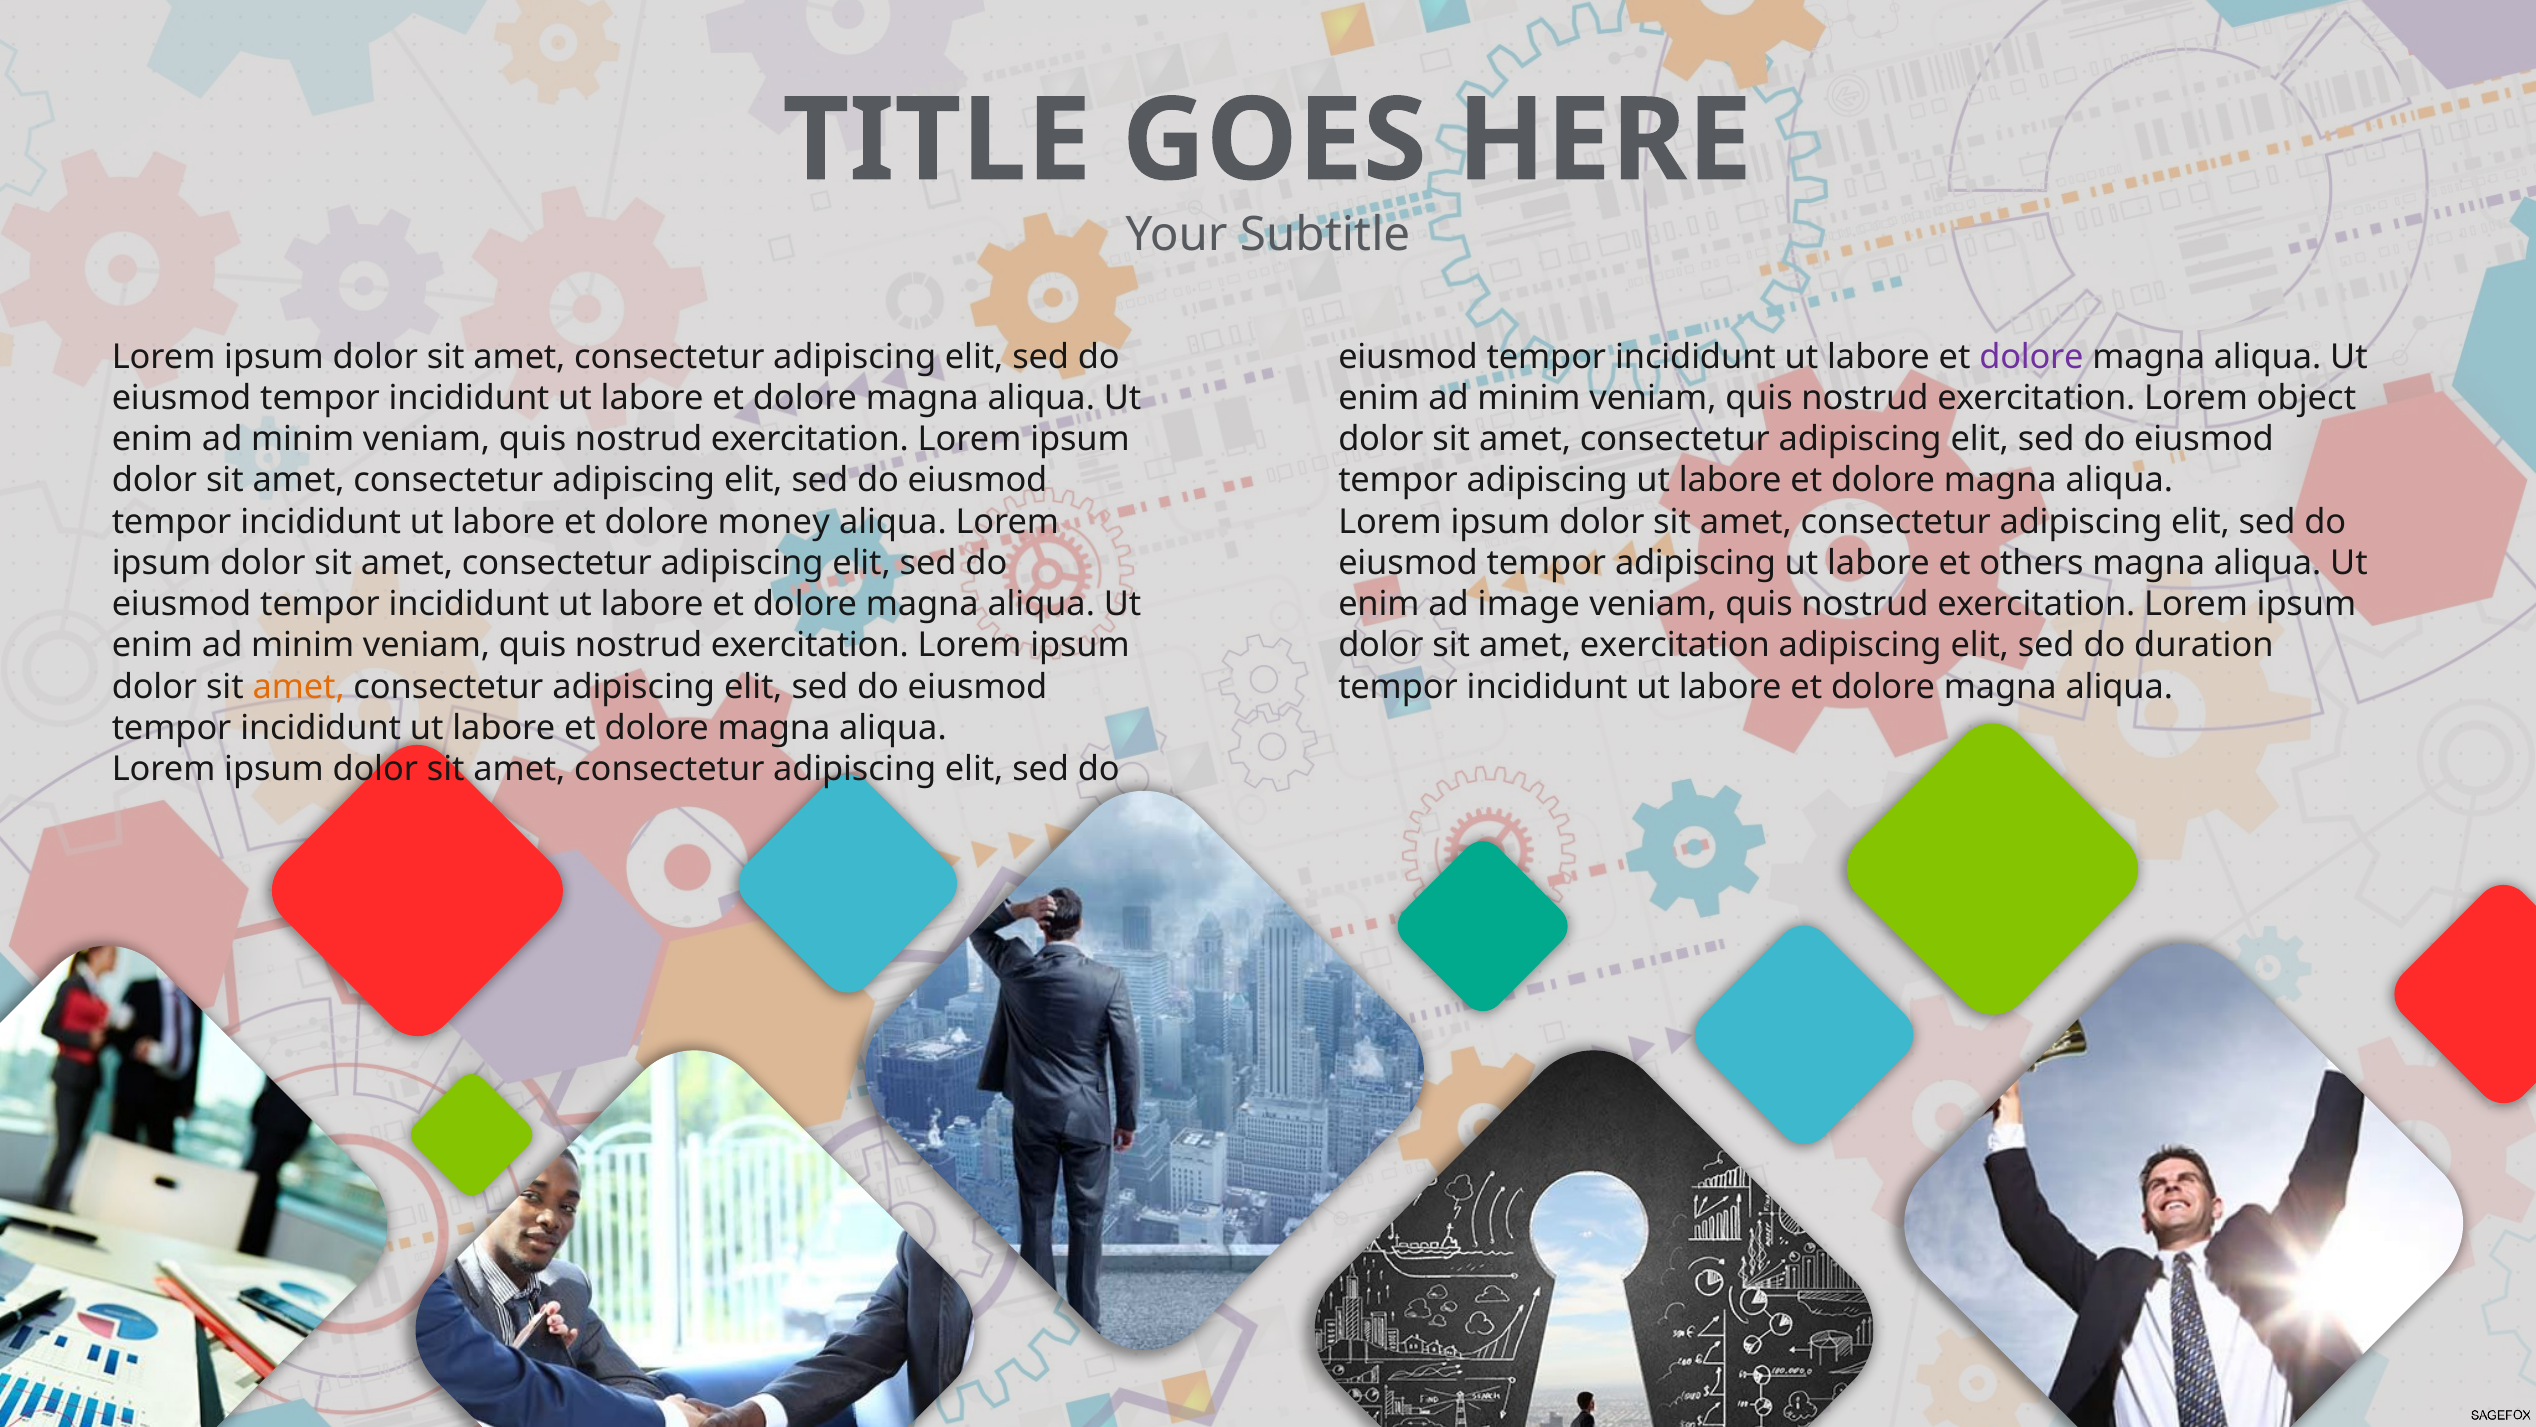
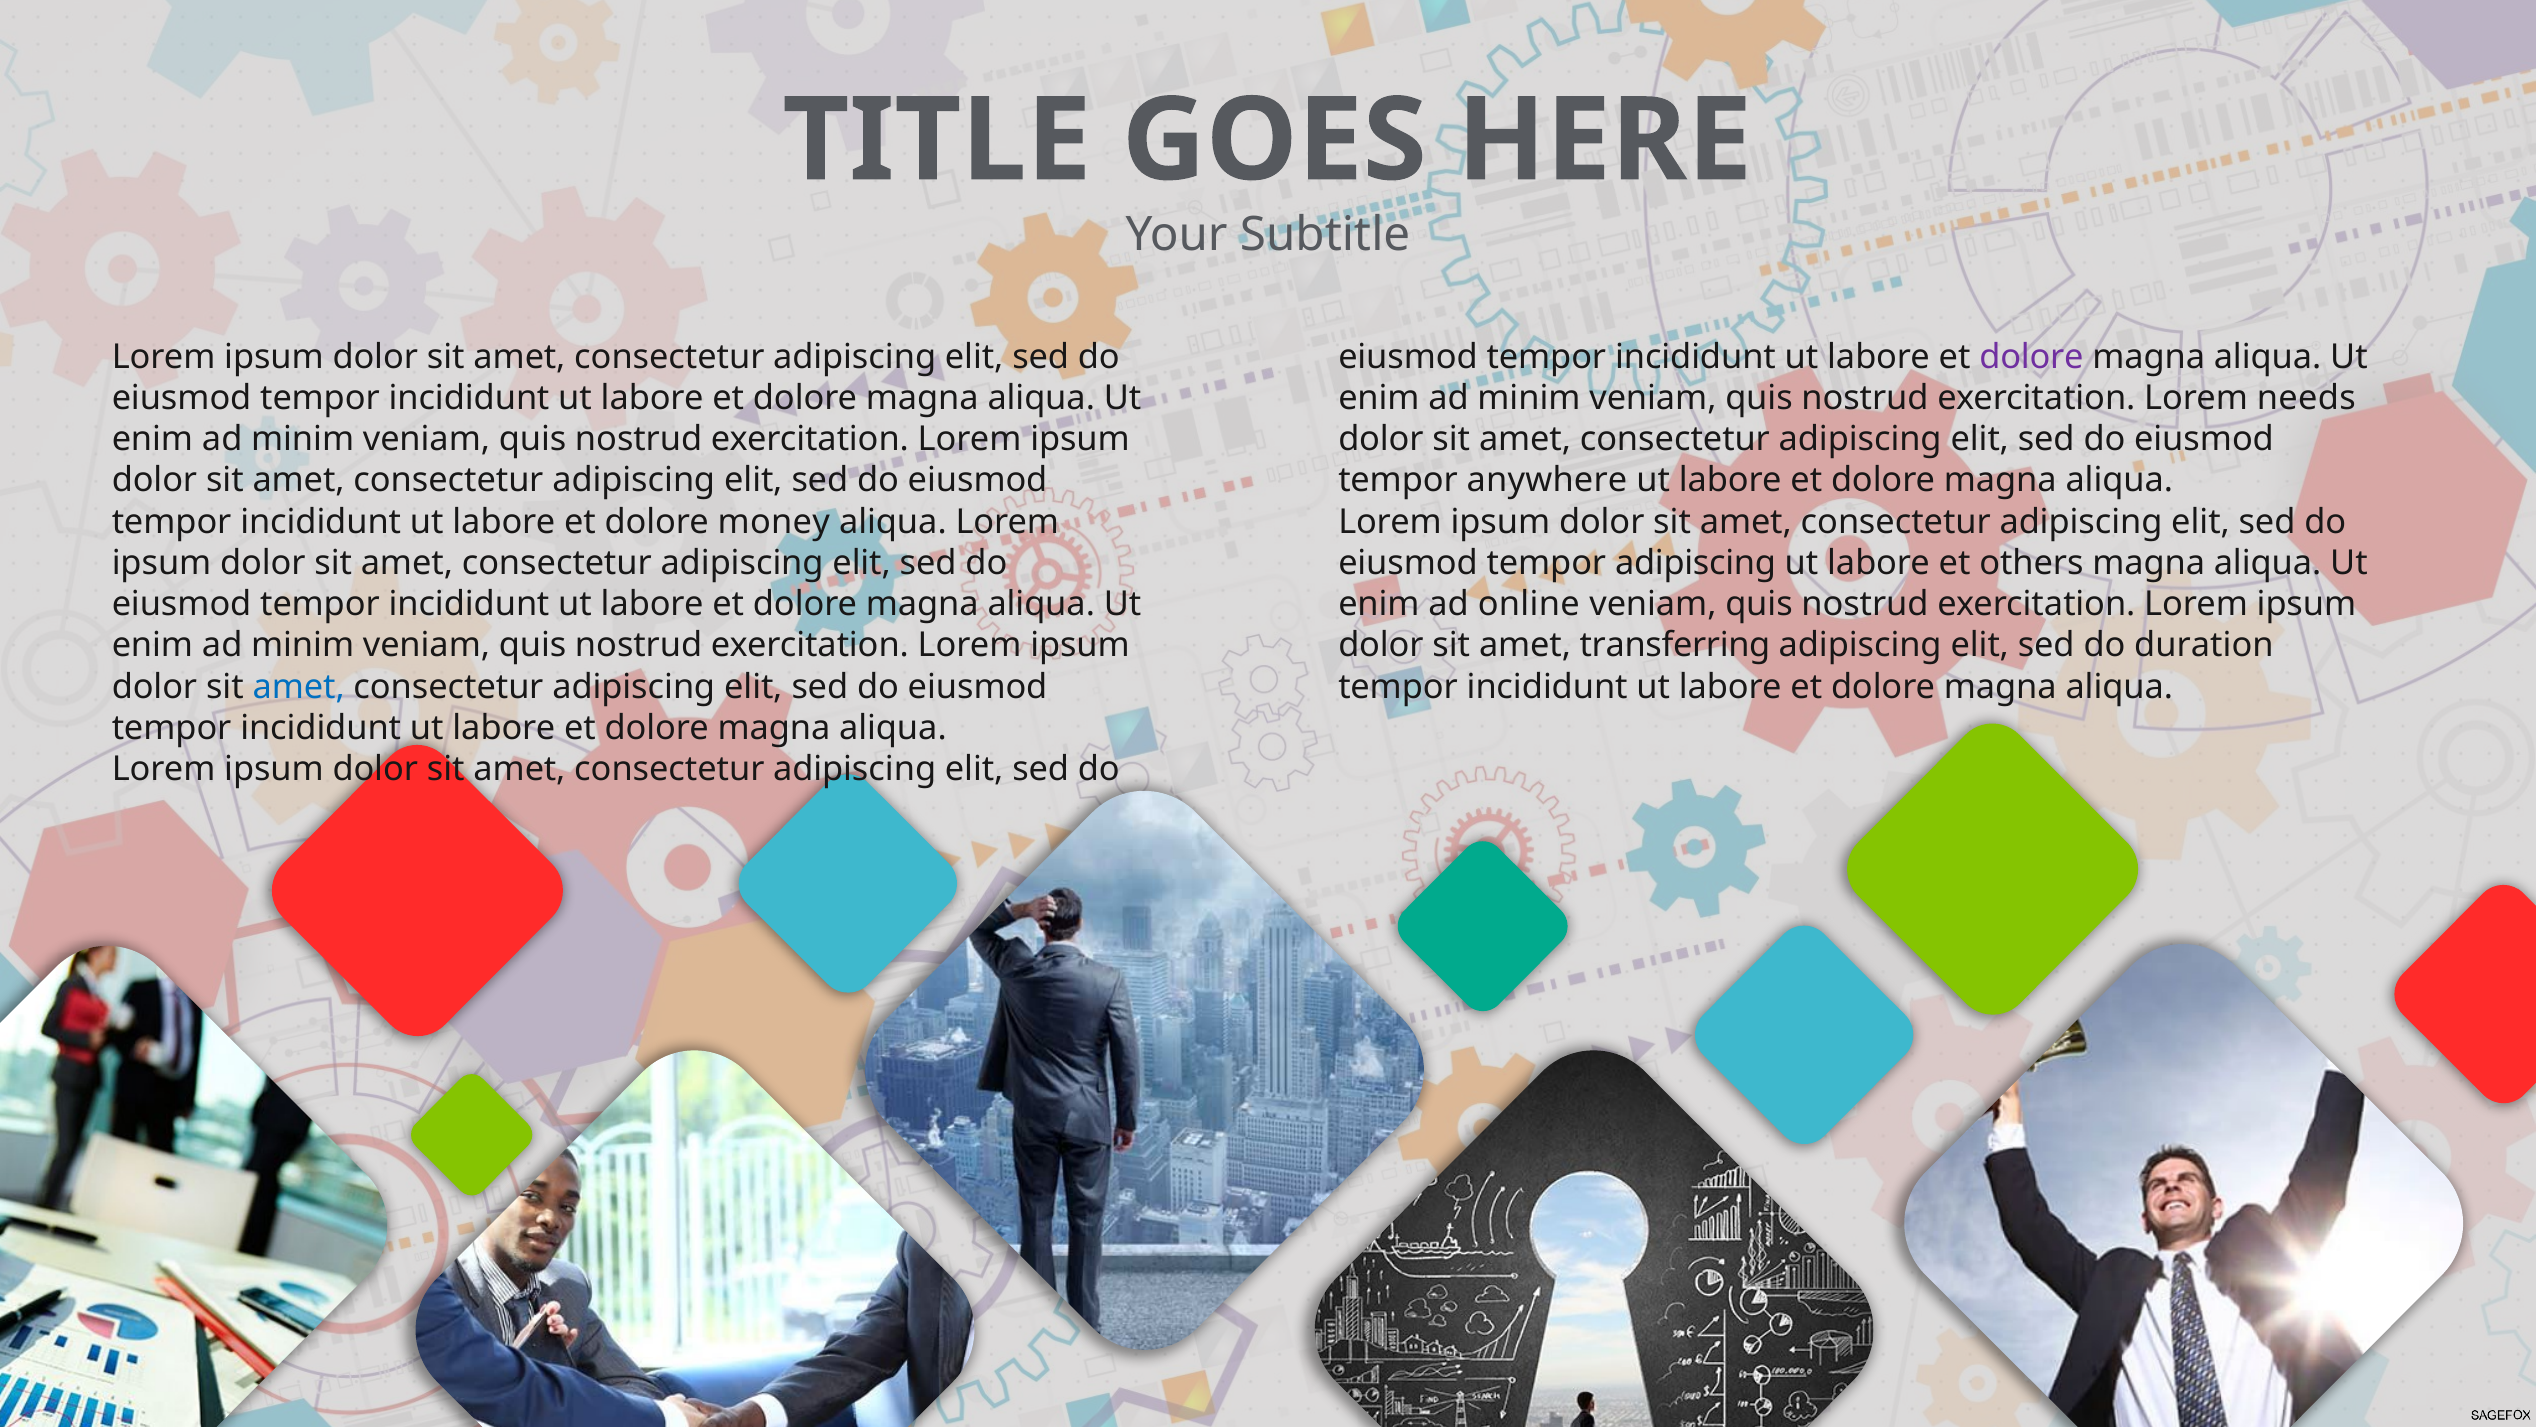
object: object -> needs
adipiscing at (1547, 480): adipiscing -> anywhere
image: image -> online
amet exercitation: exercitation -> transferring
amet at (299, 687) colour: orange -> blue
